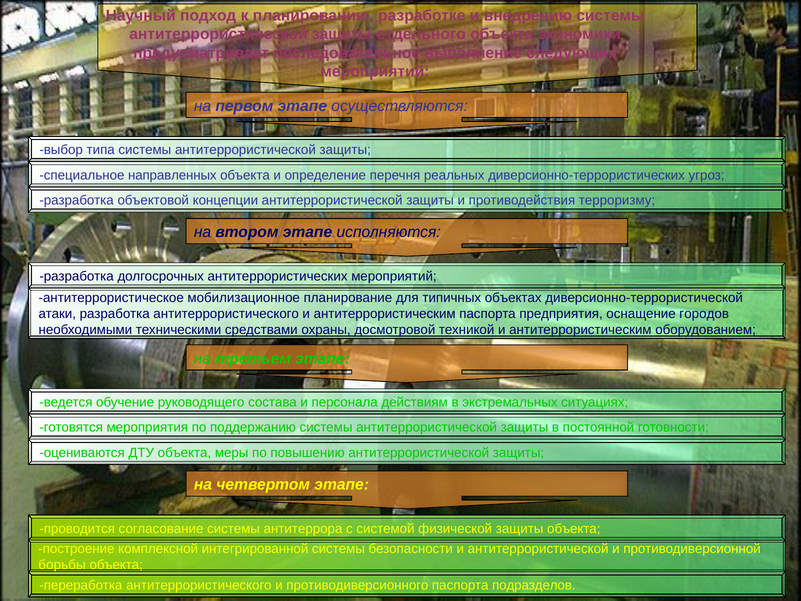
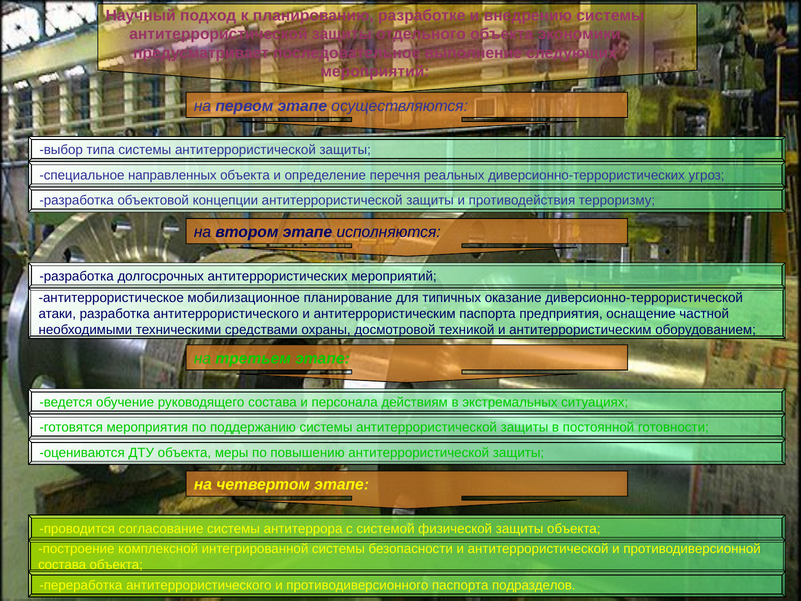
объектах: объектах -> оказание
городов: городов -> частной
борьбы at (62, 565): борьбы -> состава
